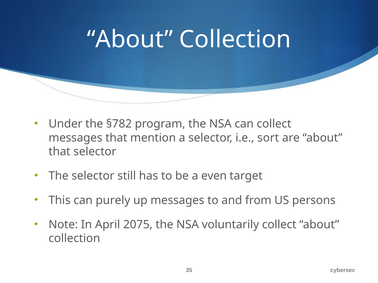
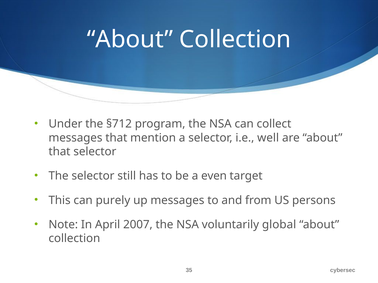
§782: §782 -> §712
sort: sort -> well
2075: 2075 -> 2007
voluntarily collect: collect -> global
